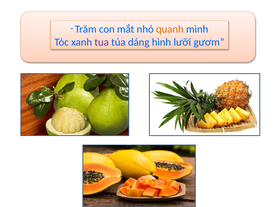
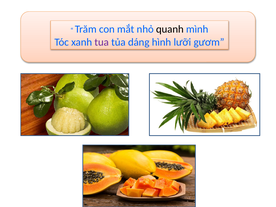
quanh colour: orange -> black
